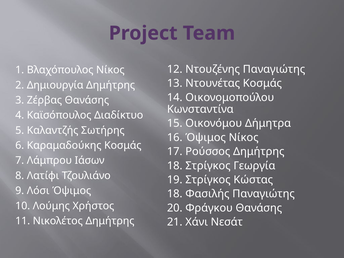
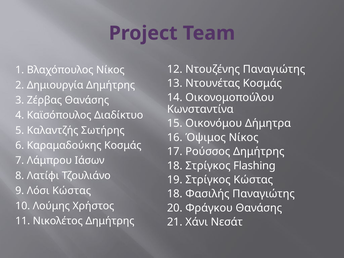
Γεωργία: Γεωργία -> Flashing
Λόσι Όψιμος: Όψιμος -> Κώστας
